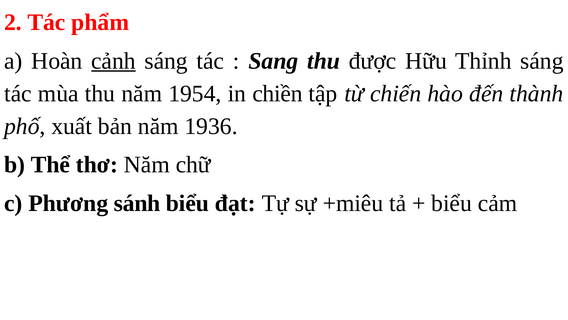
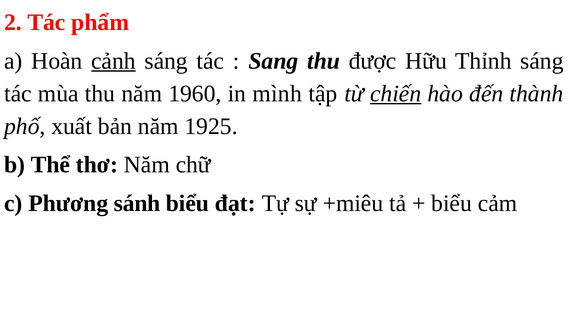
1954: 1954 -> 1960
chiền: chiền -> mình
chiến underline: none -> present
1936: 1936 -> 1925
